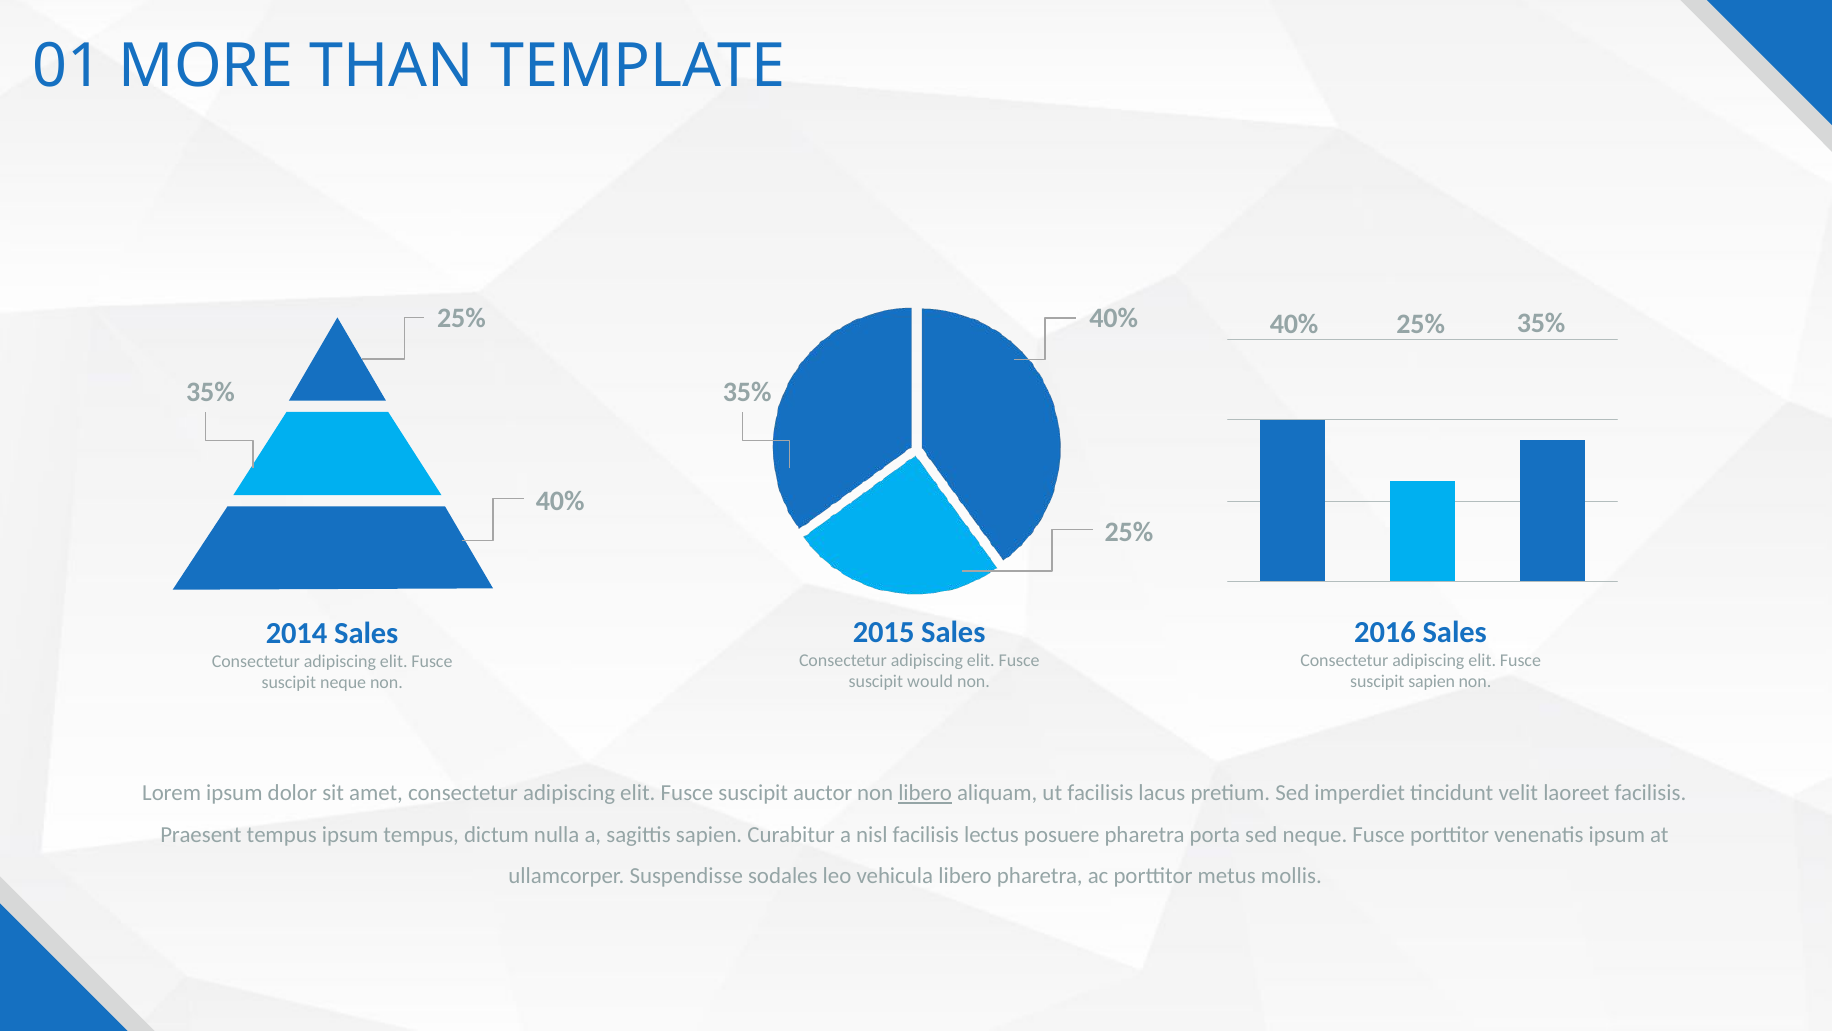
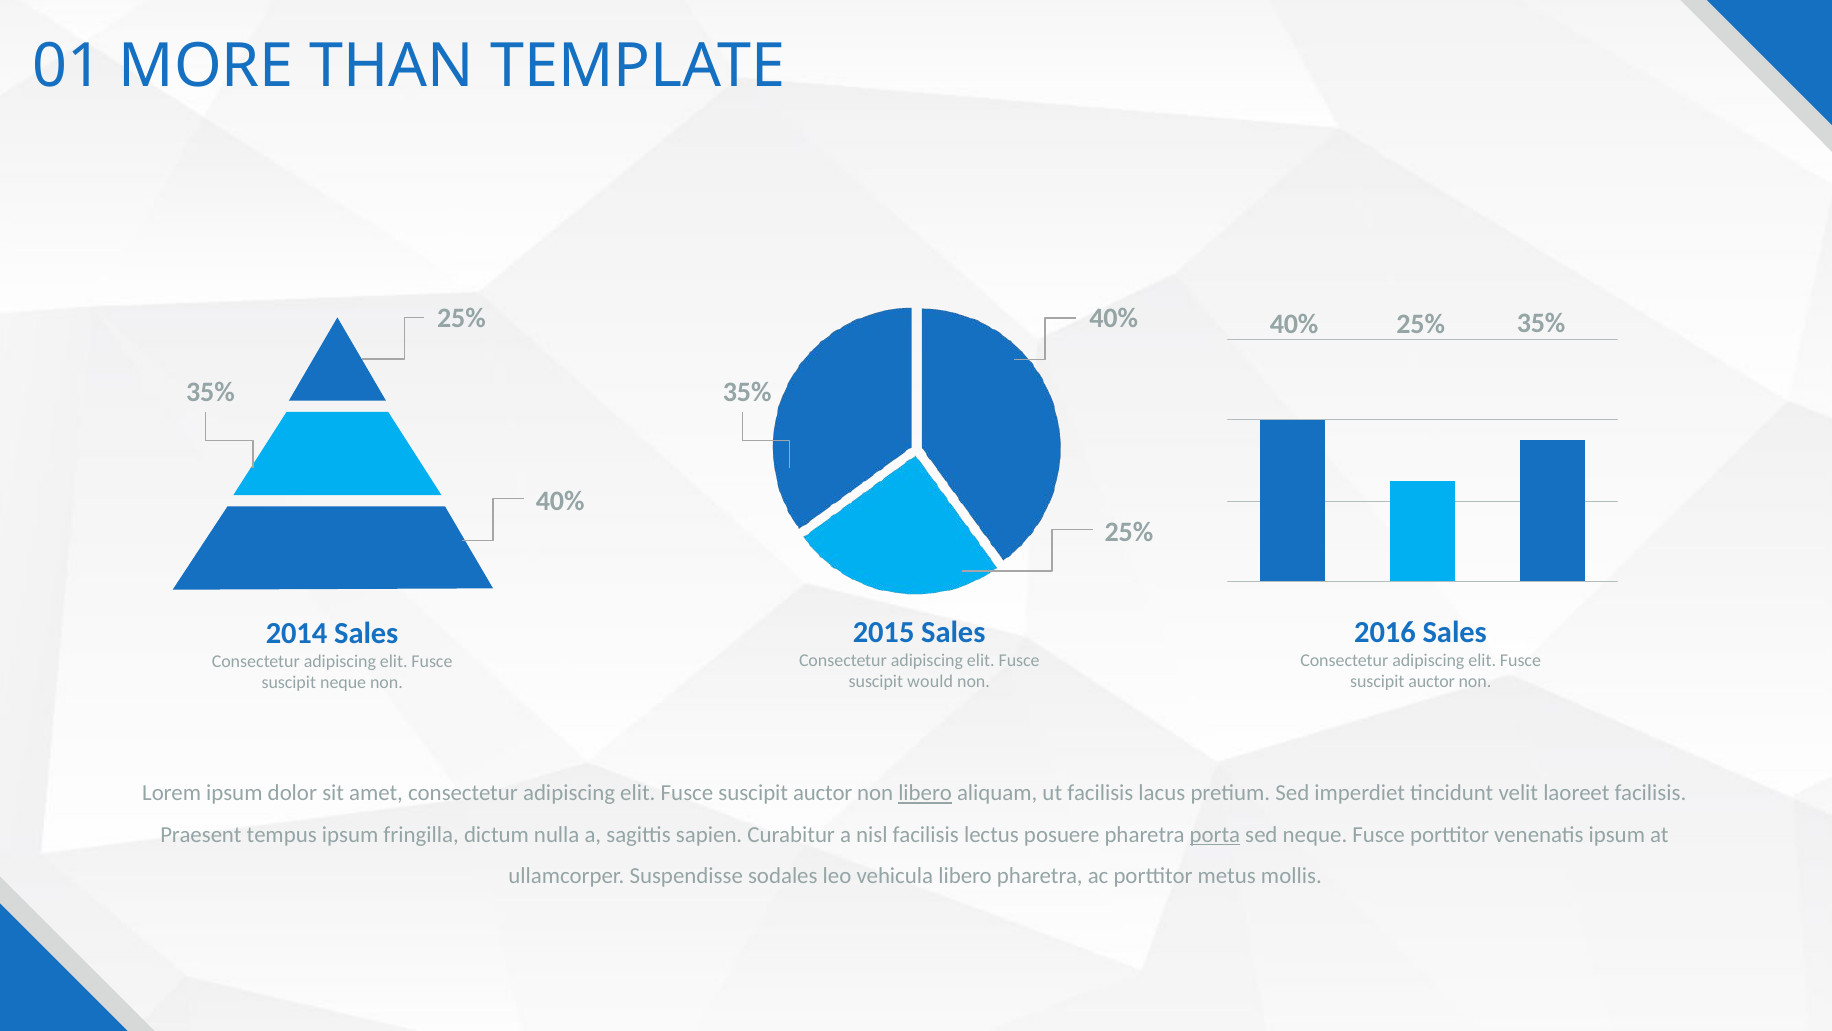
sapien at (1432, 681): sapien -> auctor
ipsum tempus: tempus -> fringilla
porta underline: none -> present
